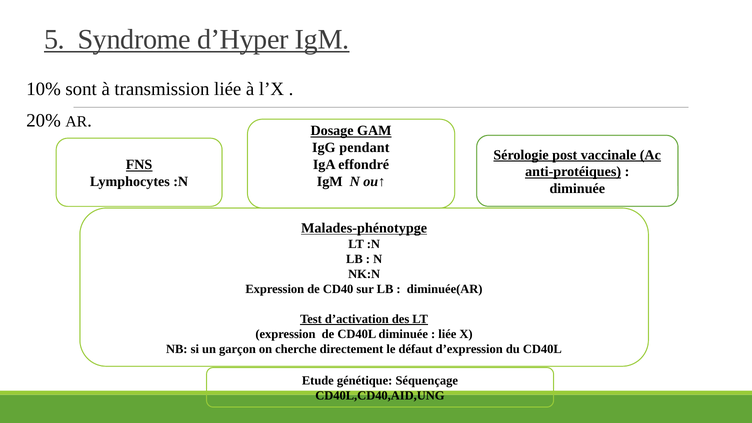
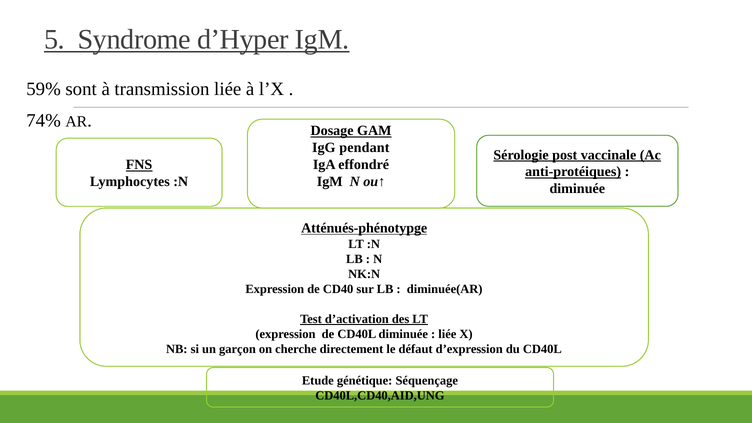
10%: 10% -> 59%
20%: 20% -> 74%
Malades-phénotypge: Malades-phénotypge -> Atténués-phénotypge
